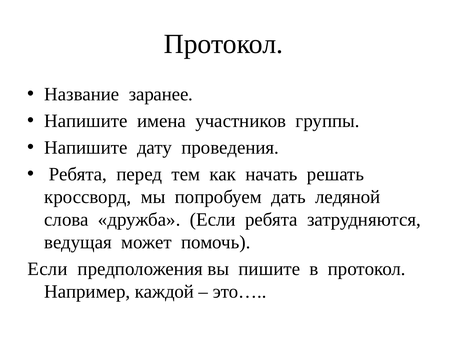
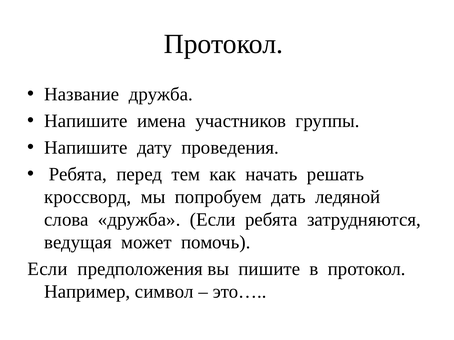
Название заранее: заранее -> дружба
каждой: каждой -> символ
